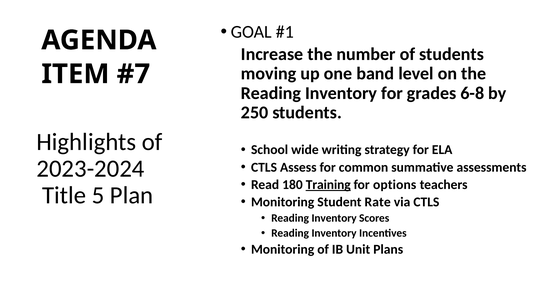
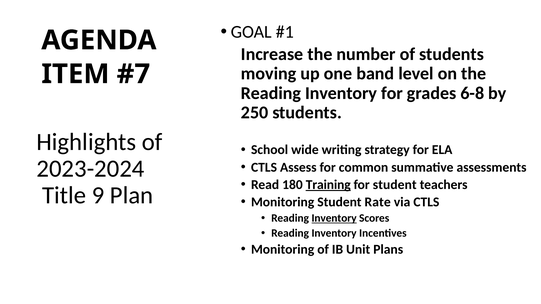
for options: options -> student
5: 5 -> 9
Inventory at (334, 218) underline: none -> present
